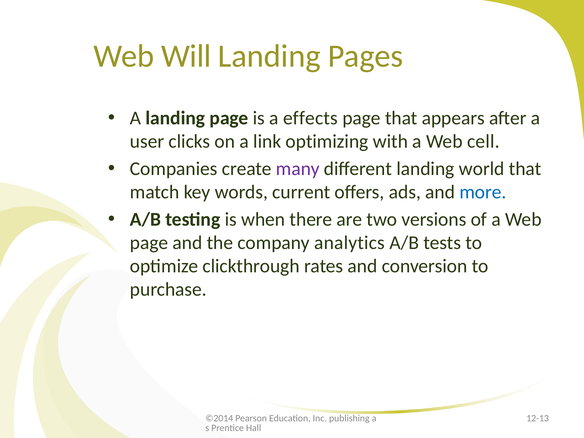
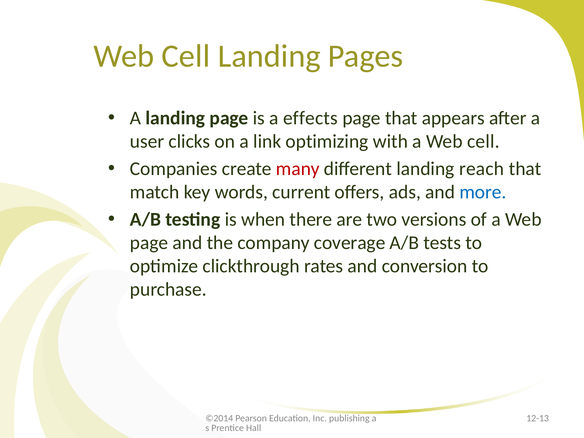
Will at (186, 56): Will -> Cell
many colour: purple -> red
world: world -> reach
analytics: analytics -> coverage
